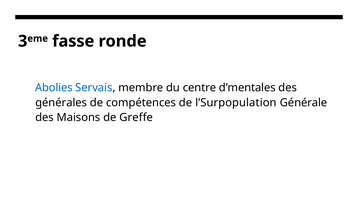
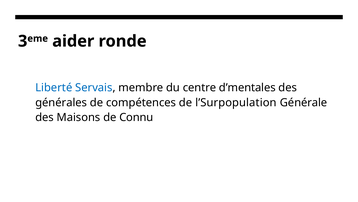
fasse: fasse -> aider
Abolies: Abolies -> Liberté
Greffe: Greffe -> Connu
